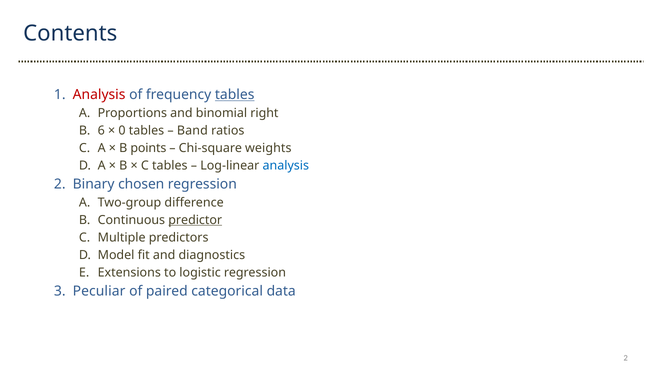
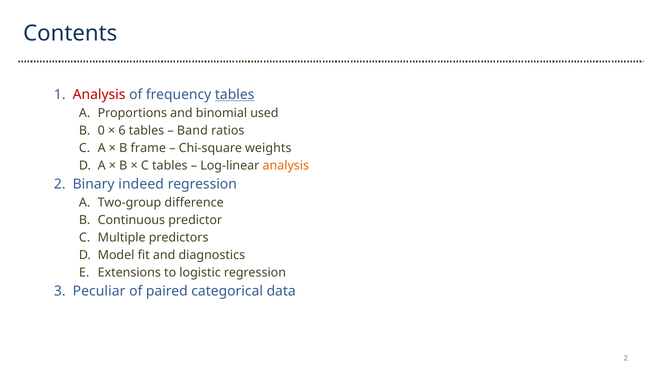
right: right -> used
6: 6 -> 0
0: 0 -> 6
points: points -> frame
analysis at (286, 165) colour: blue -> orange
chosen: chosen -> indeed
predictor underline: present -> none
